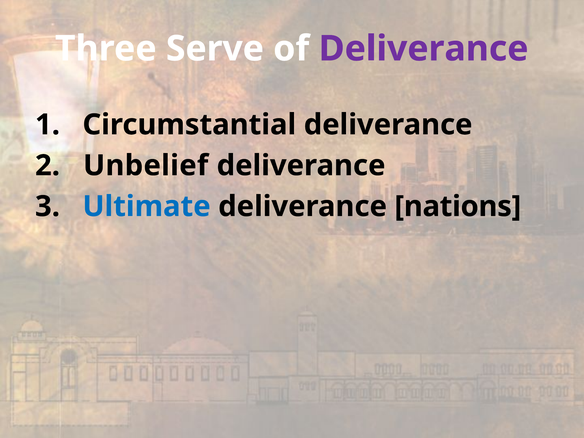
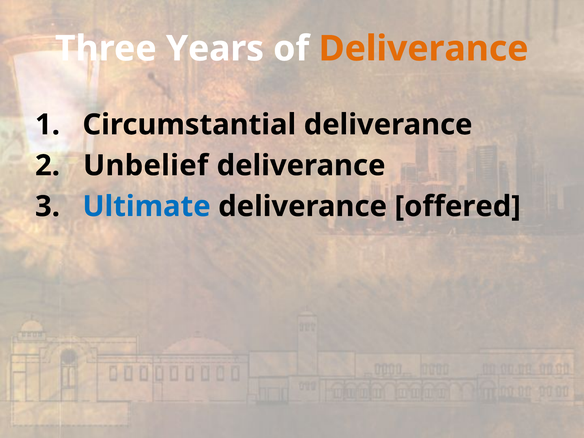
Serve: Serve -> Years
Deliverance at (424, 49) colour: purple -> orange
nations: nations -> offered
